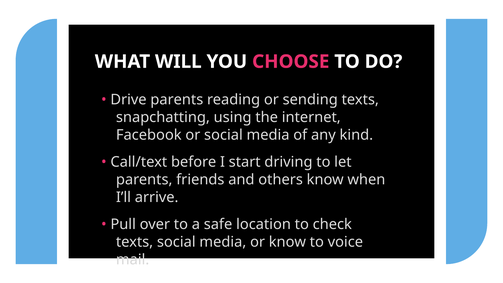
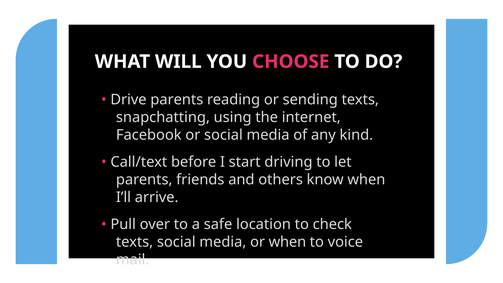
or know: know -> when
